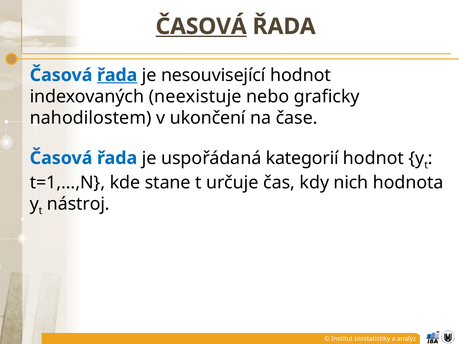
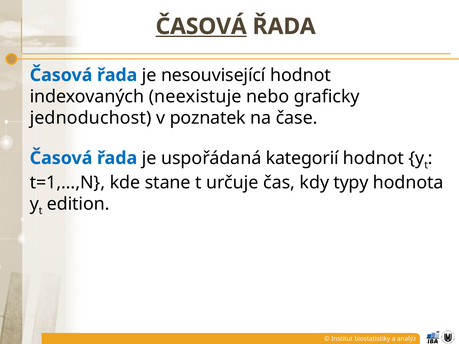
řada at (117, 75) underline: present -> none
nahodilostem: nahodilostem -> jednoduchost
ukončení: ukončení -> poznatek
nich: nich -> typy
nástroj: nástroj -> edition
